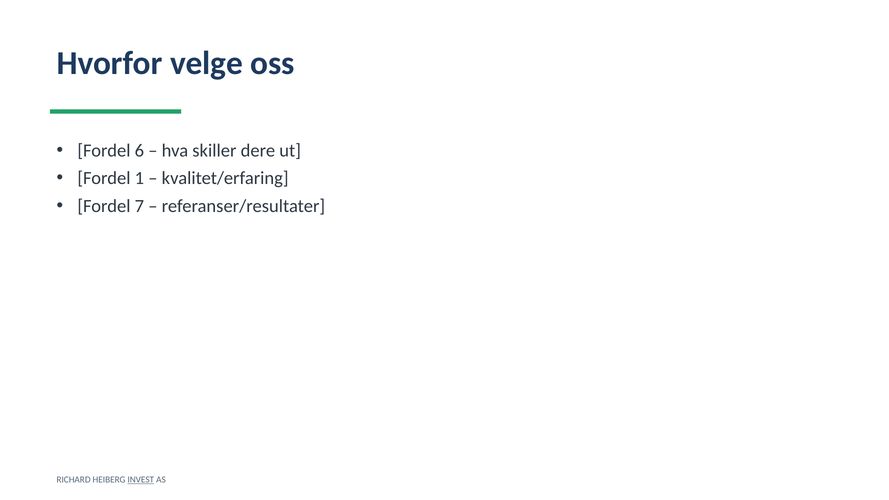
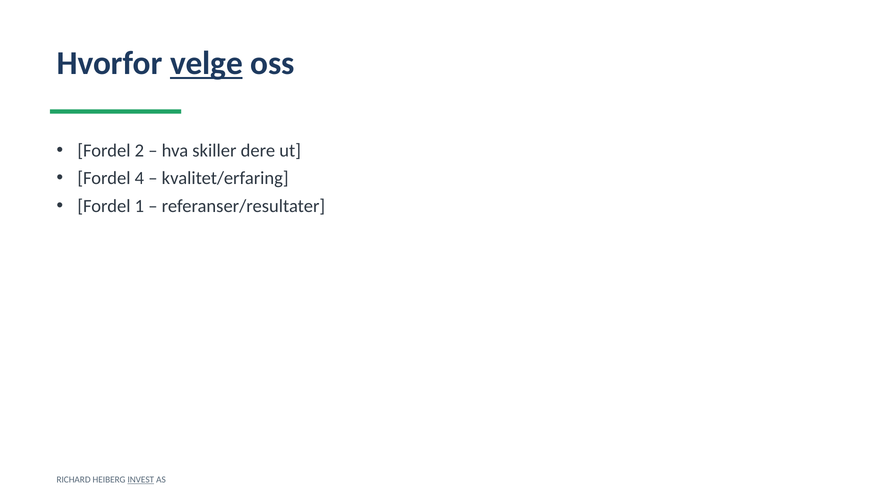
velge underline: none -> present
6: 6 -> 2
1: 1 -> 4
7: 7 -> 1
